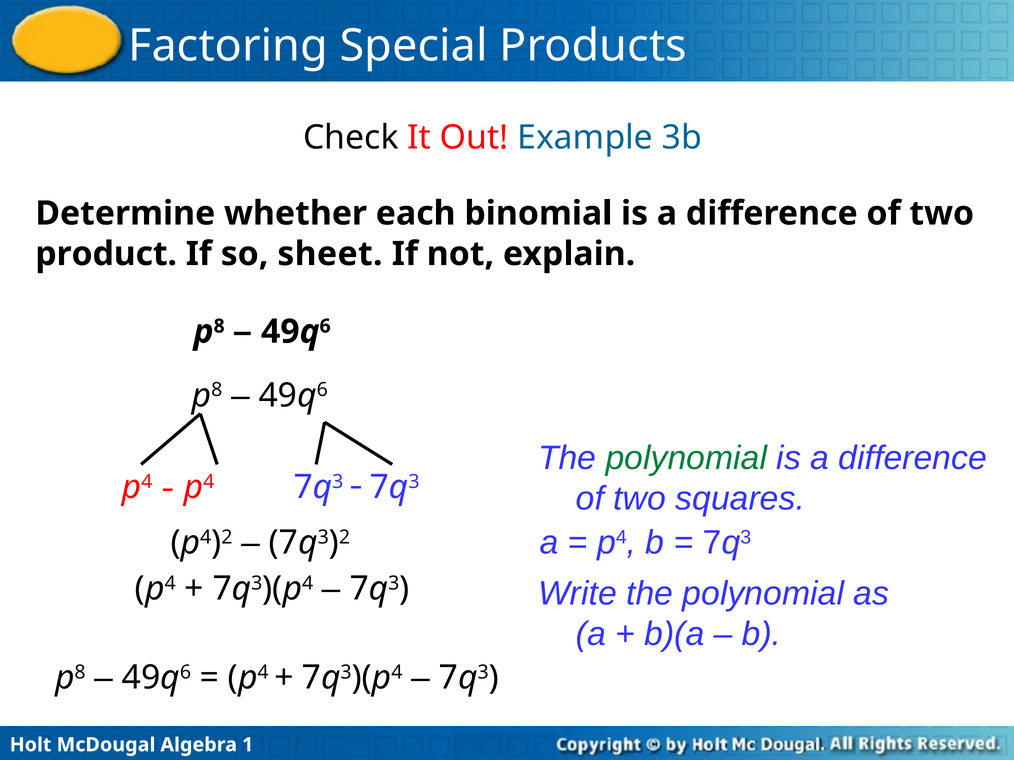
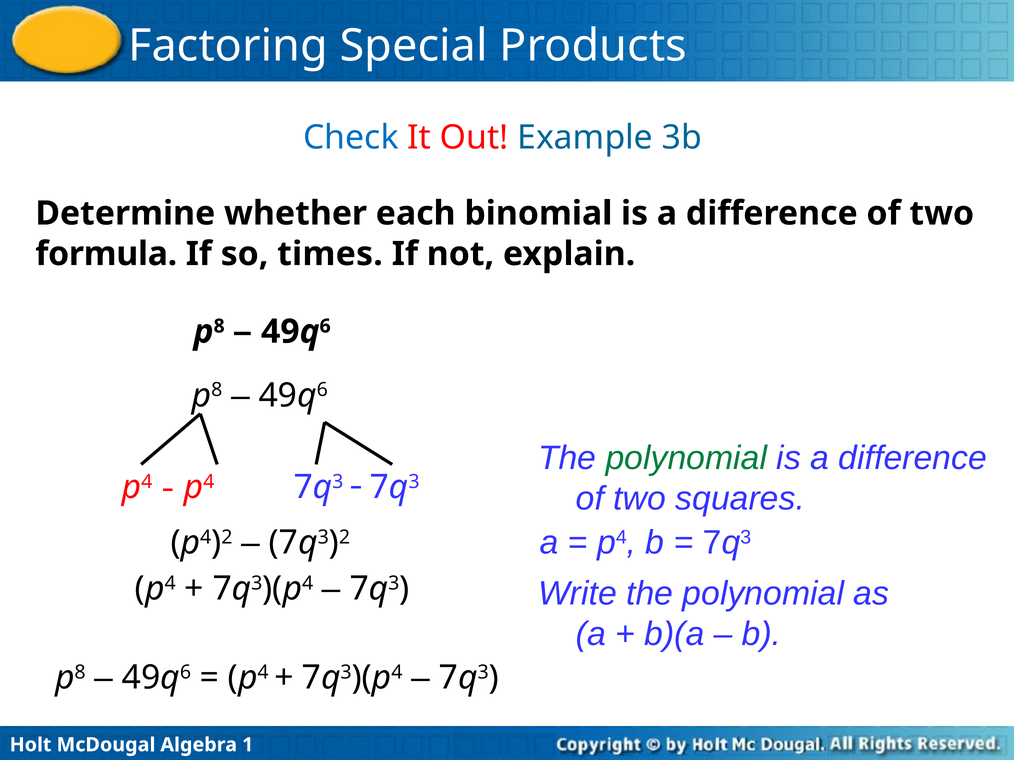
Check colour: black -> blue
product: product -> formula
sheet: sheet -> times
